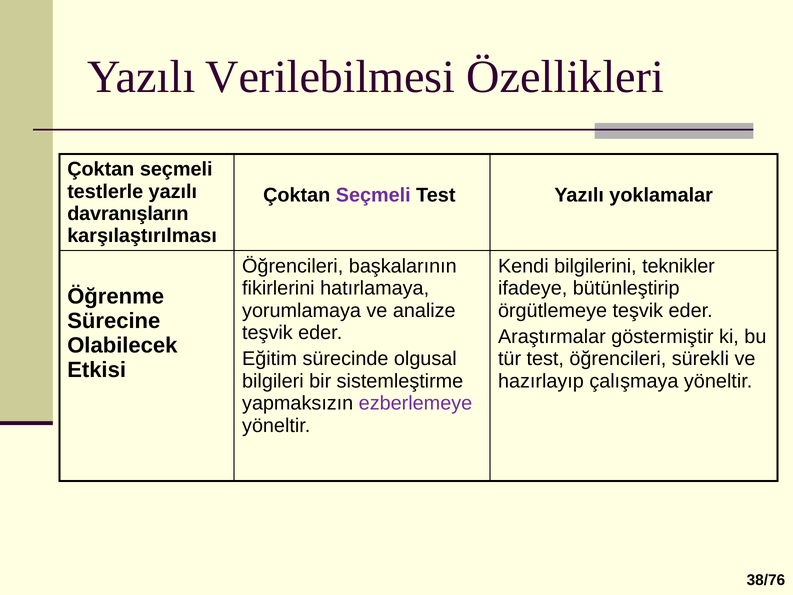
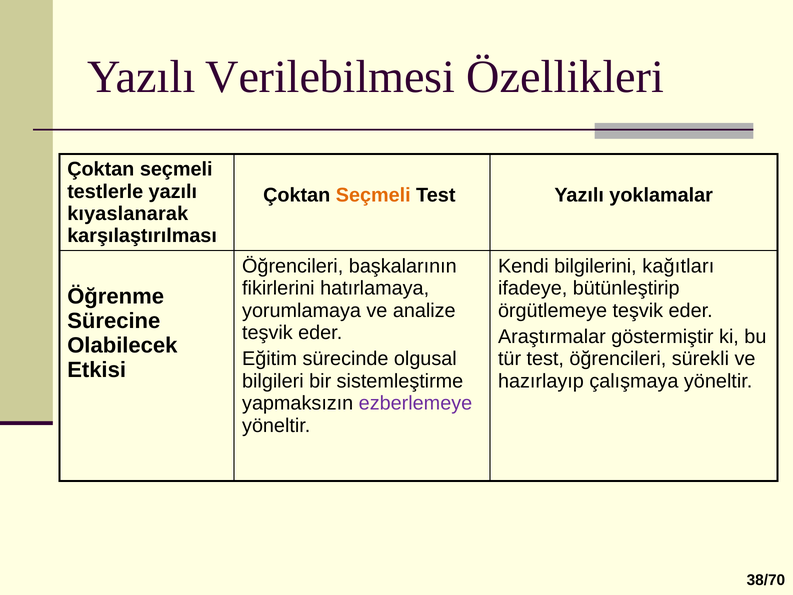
Seçmeli at (373, 195) colour: purple -> orange
davranışların: davranışların -> kıyaslanarak
teknikler: teknikler -> kağıtları
38/76: 38/76 -> 38/70
